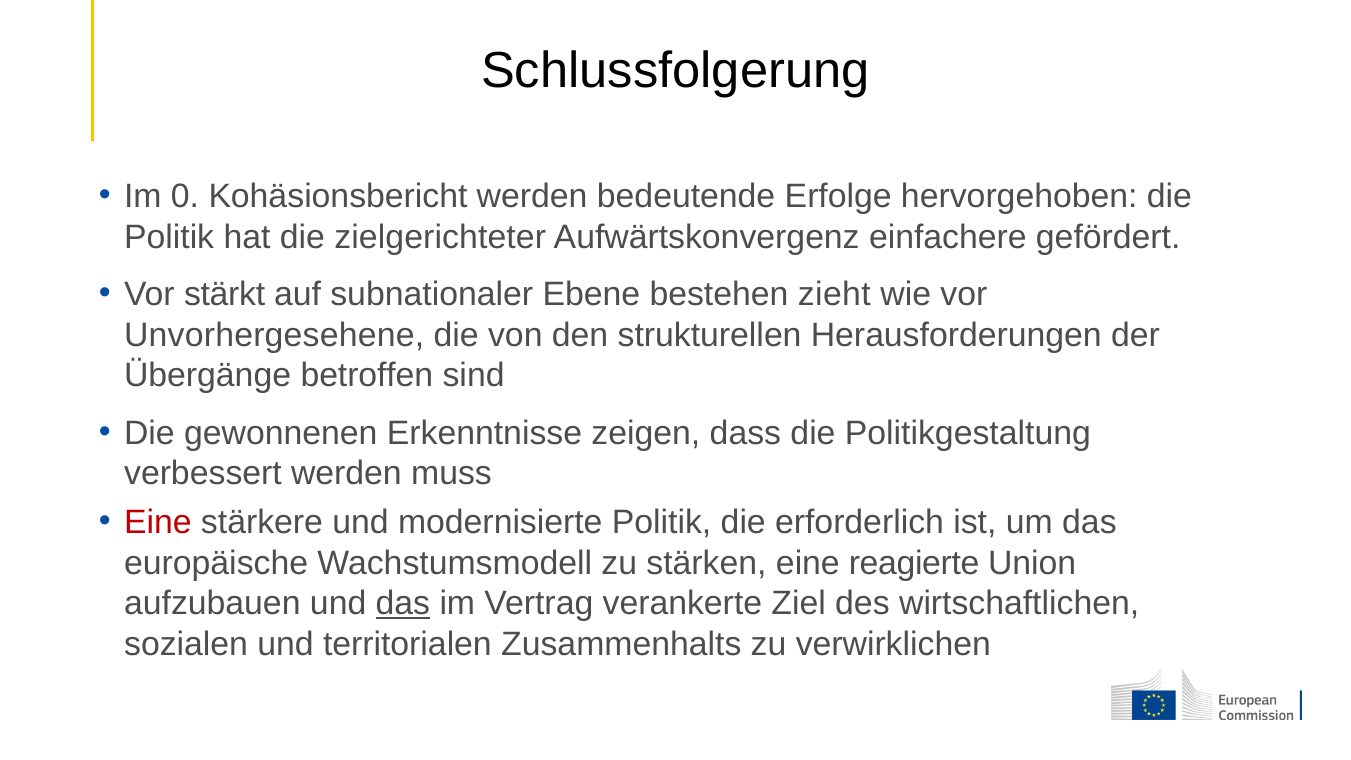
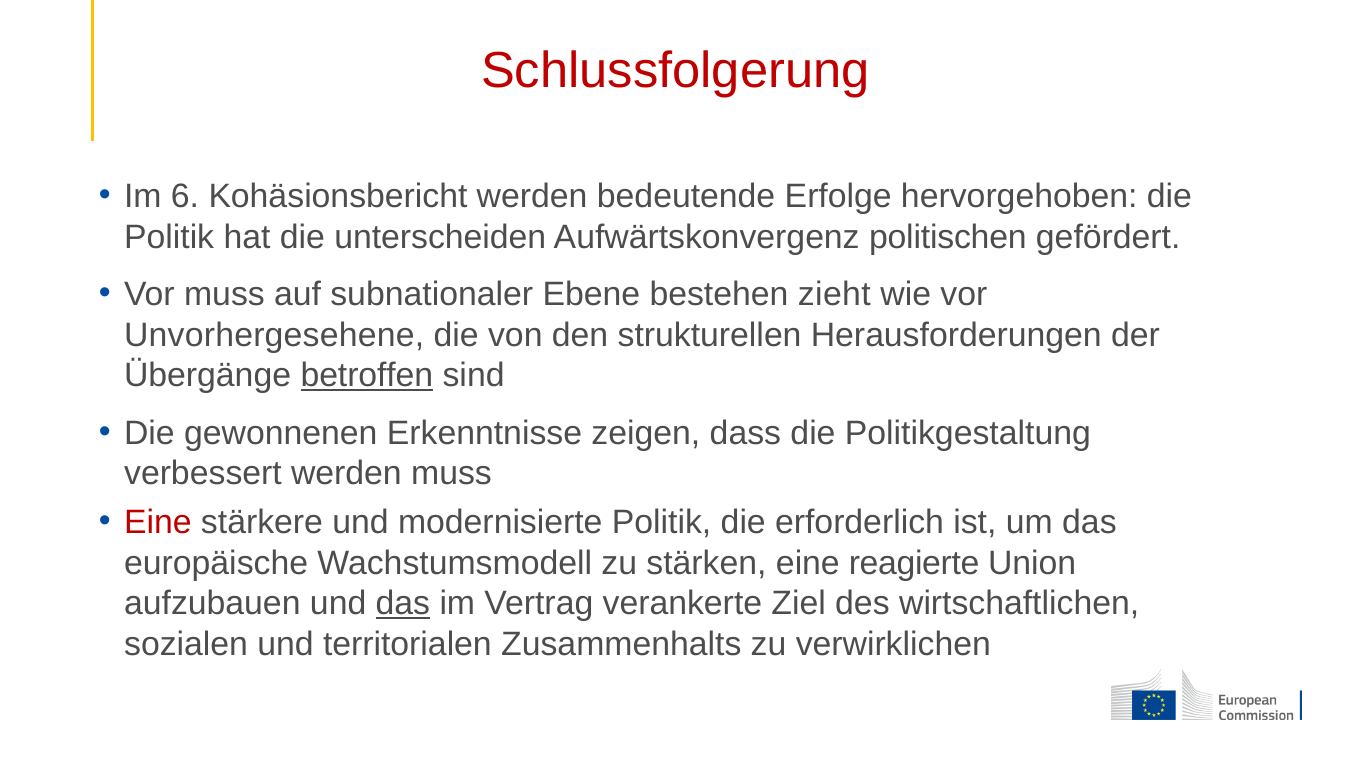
Schlussfolgerung colour: black -> red
0: 0 -> 6
zielgerichteter: zielgerichteter -> unterscheiden
einfachere: einfachere -> politischen
Vor stärkt: stärkt -> muss
betroffen underline: none -> present
